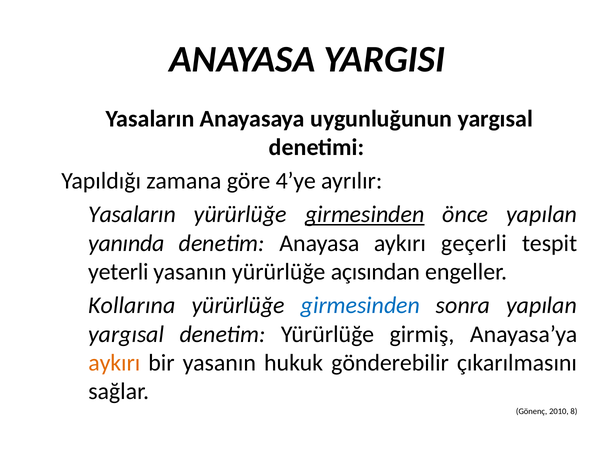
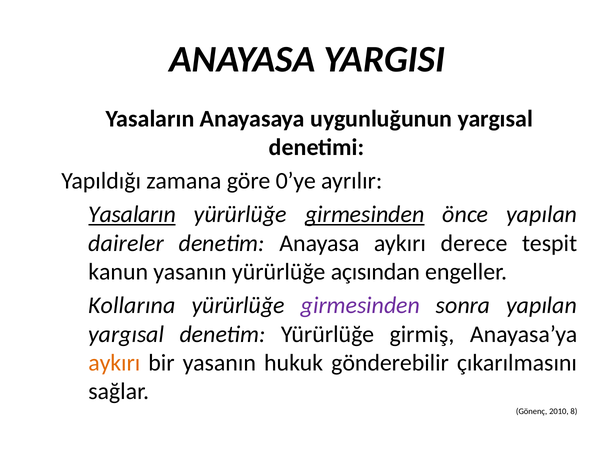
4’ye: 4’ye -> 0’ye
Yasaların at (132, 215) underline: none -> present
yanında: yanında -> daireler
geçerli: geçerli -> derece
yeterli: yeterli -> kanun
girmesinden at (360, 306) colour: blue -> purple
